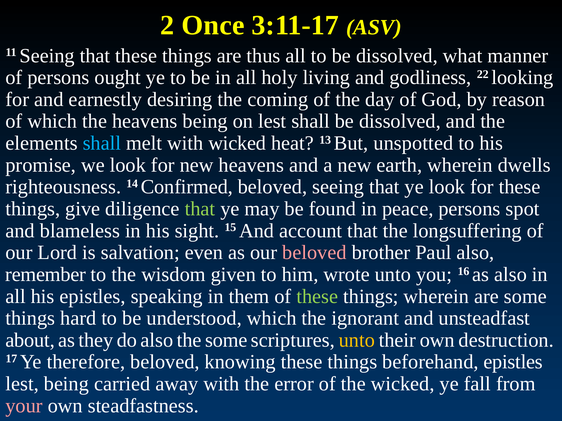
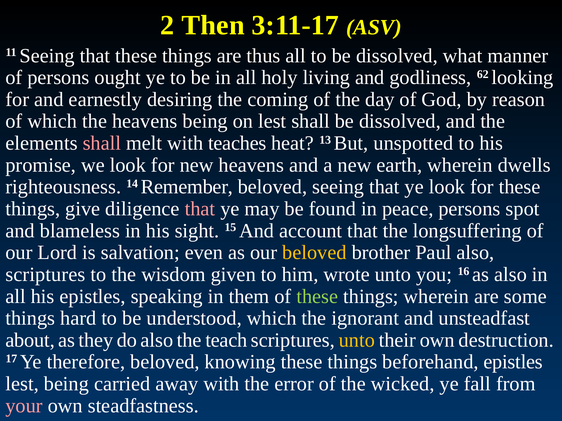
Once: Once -> Then
22: 22 -> 62
shall at (102, 143) colour: light blue -> pink
with wicked: wicked -> teaches
Confirmed: Confirmed -> Remember
that at (200, 209) colour: light green -> pink
beloved at (314, 253) colour: pink -> yellow
remember at (46, 275): remember -> scriptures
the some: some -> teach
